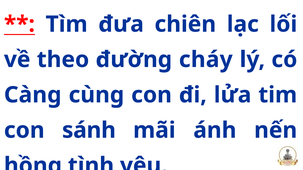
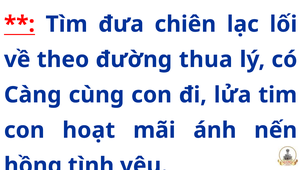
cháy: cháy -> thua
sánh: sánh -> hoạt
